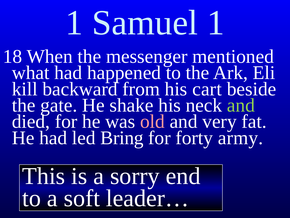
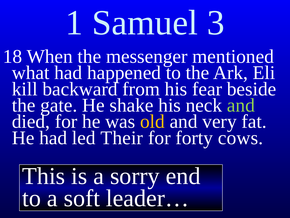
Samuel 1: 1 -> 3
cart: cart -> fear
old colour: pink -> yellow
Bring: Bring -> Their
army: army -> cows
